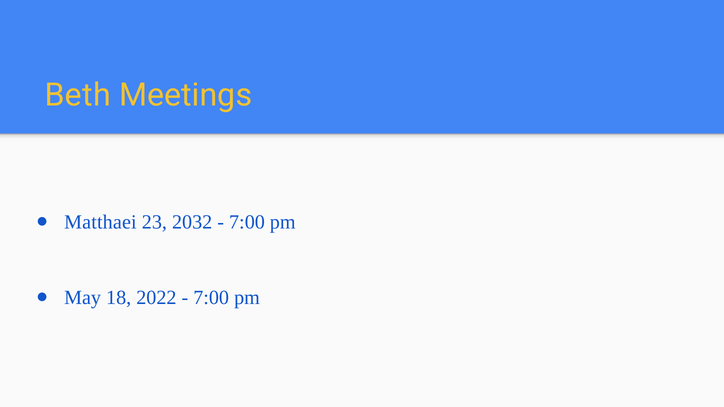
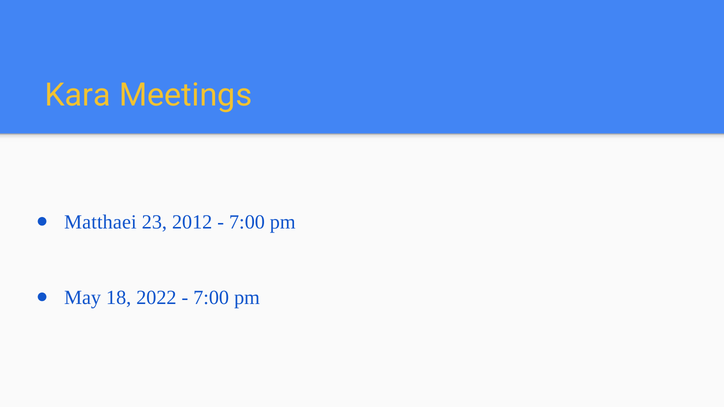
Beth: Beth -> Kara
2032: 2032 -> 2012
